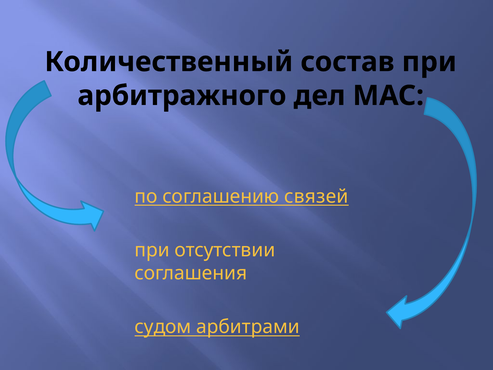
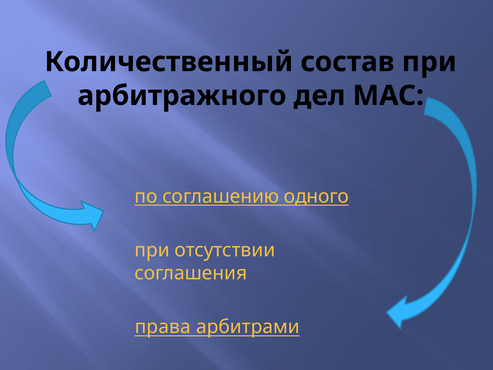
связей: связей -> одного
судом: судом -> права
